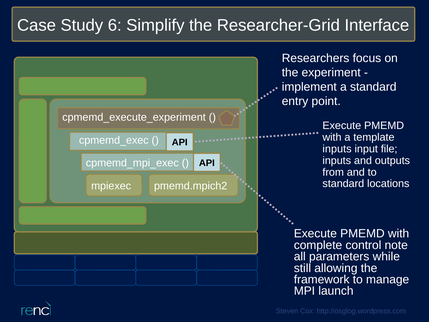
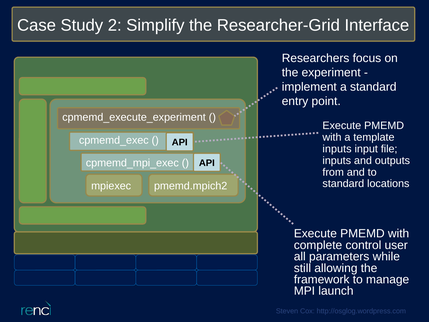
6: 6 -> 2
note: note -> user
